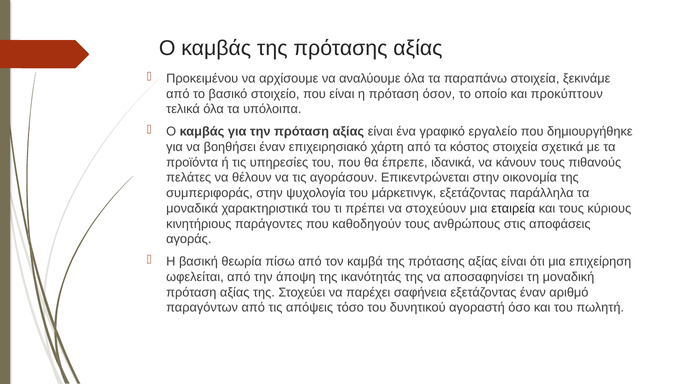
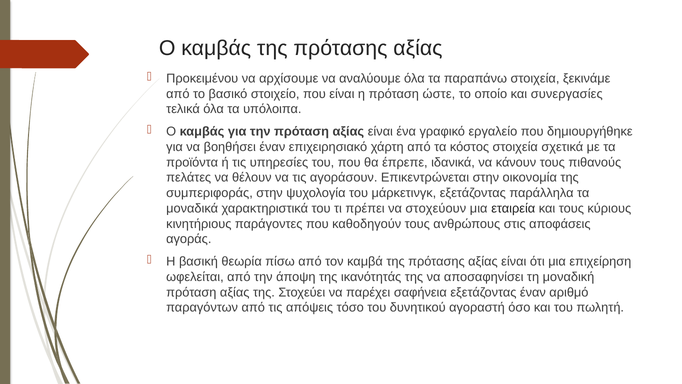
όσον: όσον -> ώστε
προκύπτουν: προκύπτουν -> συνεργασίες
